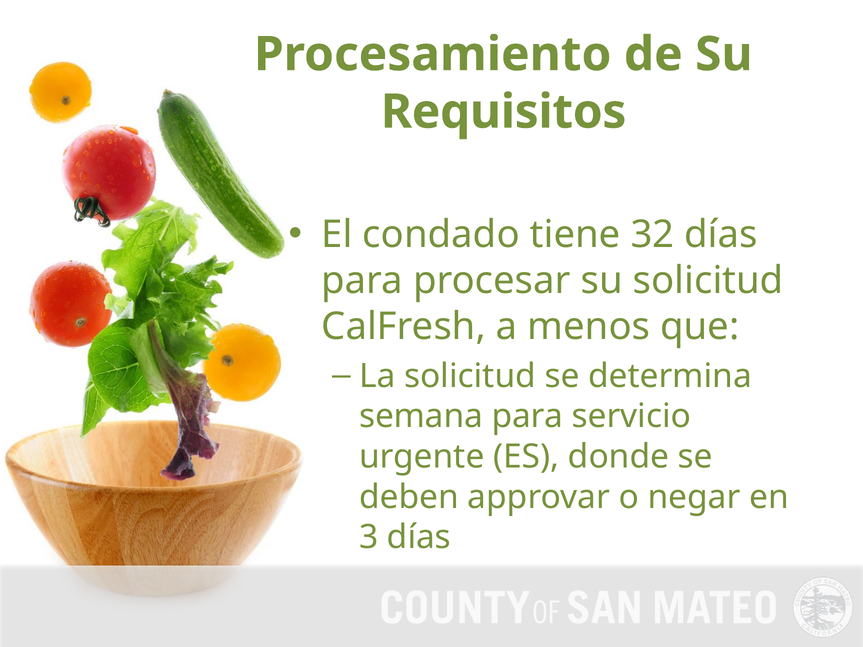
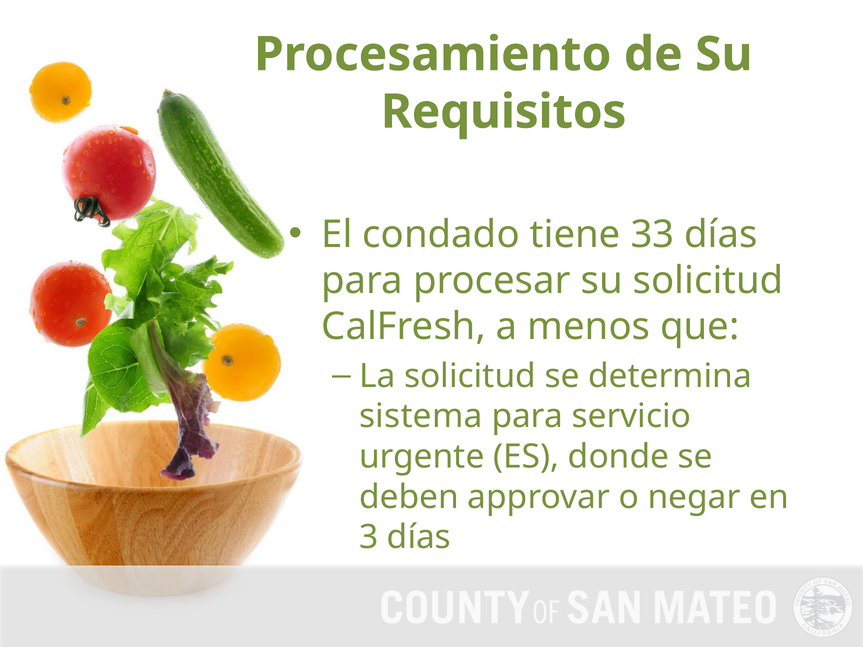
32: 32 -> 33
semana: semana -> sistema
